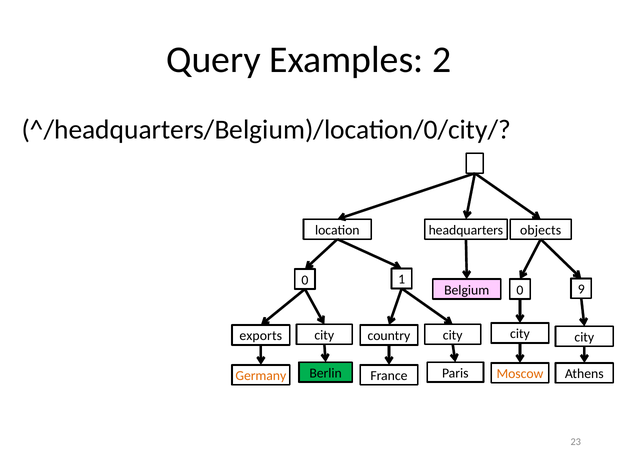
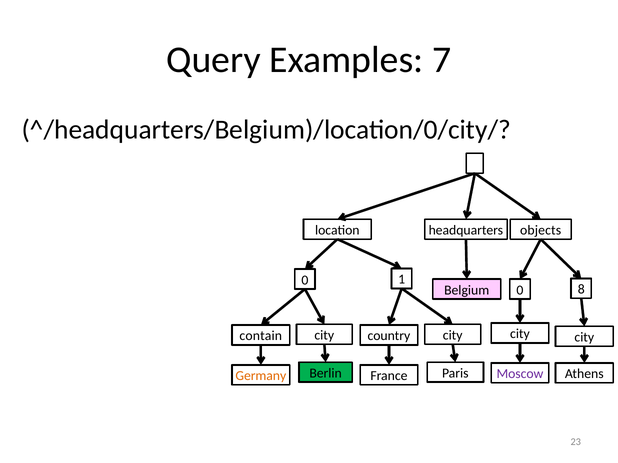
2: 2 -> 7
9: 9 -> 8
exports: exports -> contain
Moscow colour: orange -> purple
